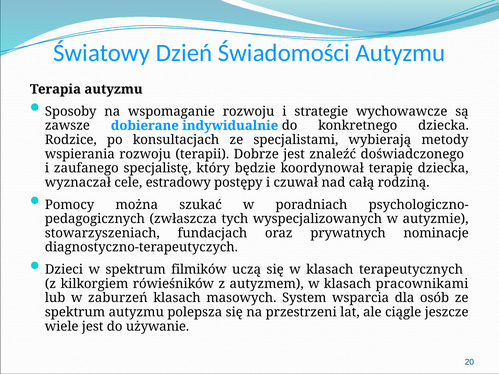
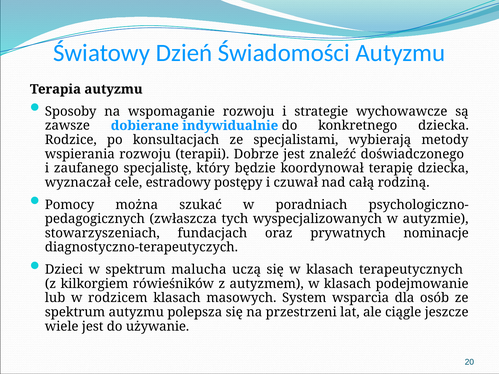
filmików: filmików -> malucha
pracownikami: pracownikami -> podejmowanie
zaburzeń: zaburzeń -> rodzicem
